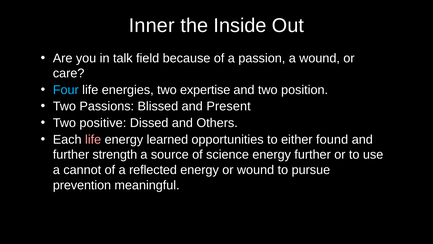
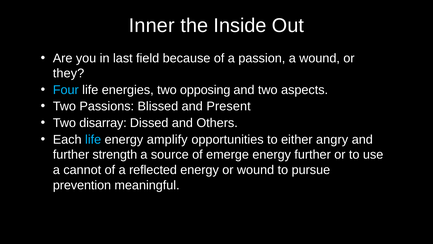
talk: talk -> last
care: care -> they
expertise: expertise -> opposing
position: position -> aspects
positive: positive -> disarray
life at (93, 139) colour: pink -> light blue
learned: learned -> amplify
found: found -> angry
science: science -> emerge
